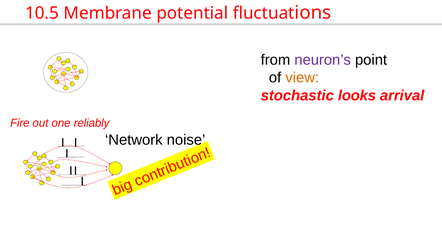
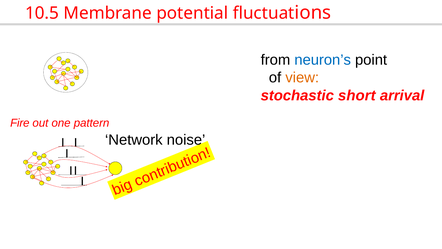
neuron’s colour: purple -> blue
looks: looks -> short
reliably: reliably -> pattern
